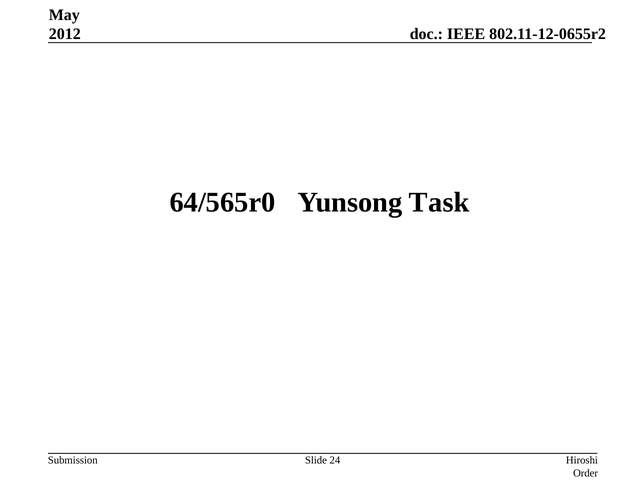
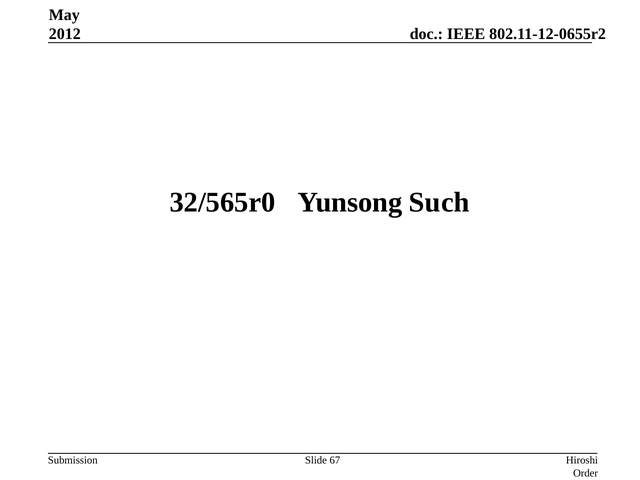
64/565r0: 64/565r0 -> 32/565r0
Task: Task -> Such
24: 24 -> 67
